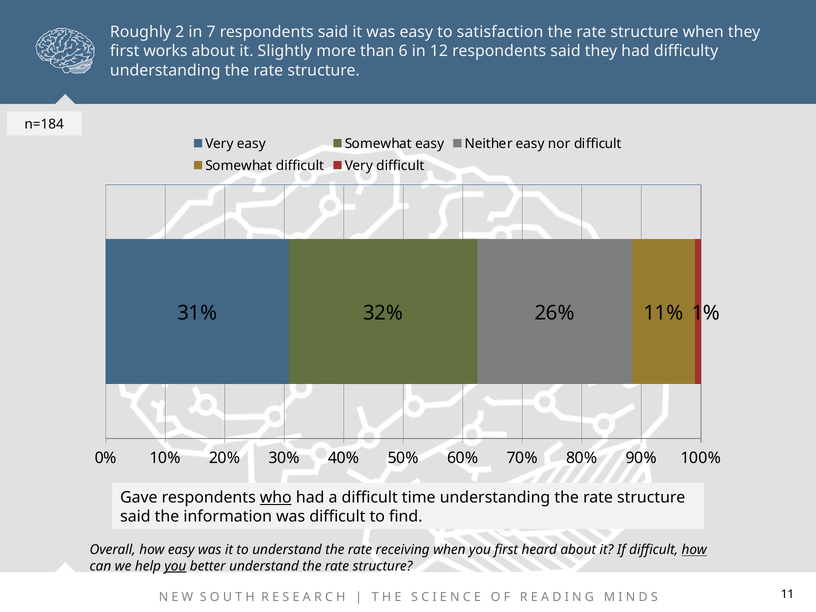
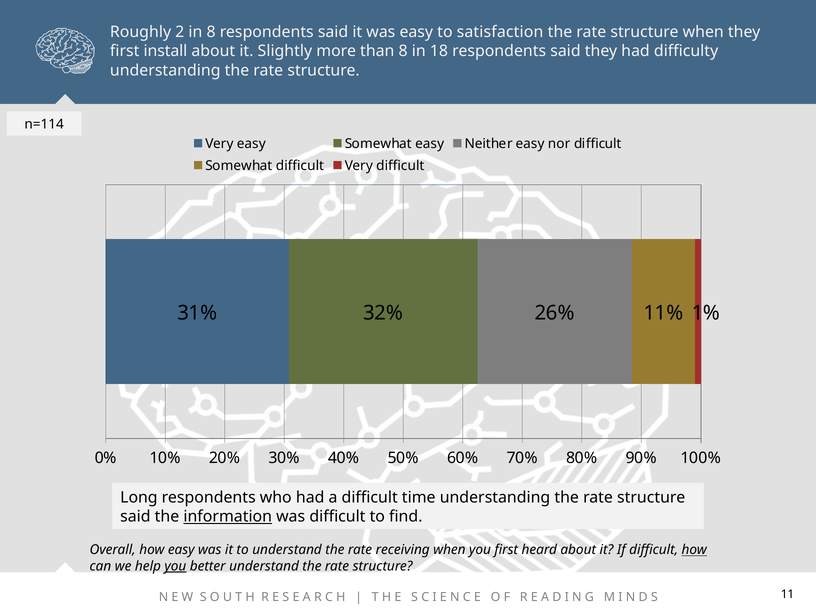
in 7: 7 -> 8
works: works -> install
than 6: 6 -> 8
12: 12 -> 18
n=184: n=184 -> n=114
Gave: Gave -> Long
who underline: present -> none
information underline: none -> present
